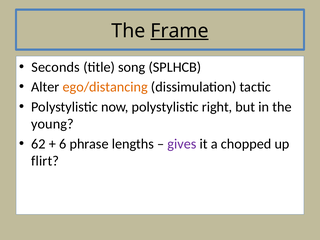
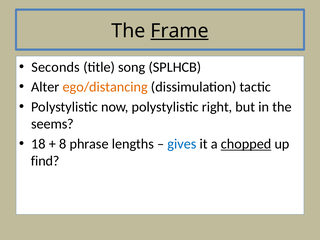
young: young -> seems
62: 62 -> 18
6: 6 -> 8
gives colour: purple -> blue
chopped underline: none -> present
flirt: flirt -> find
